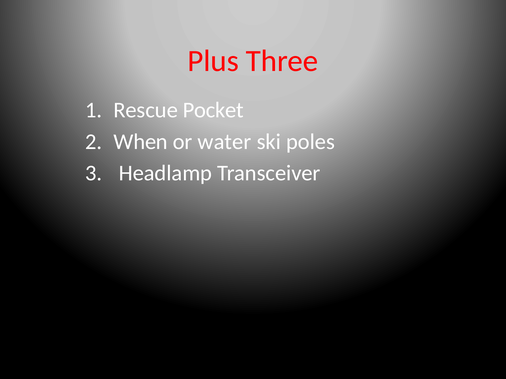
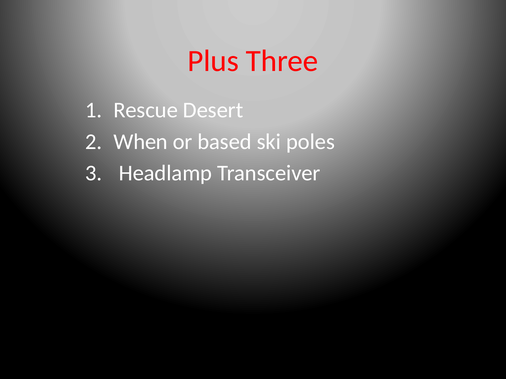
Pocket: Pocket -> Desert
water: water -> based
